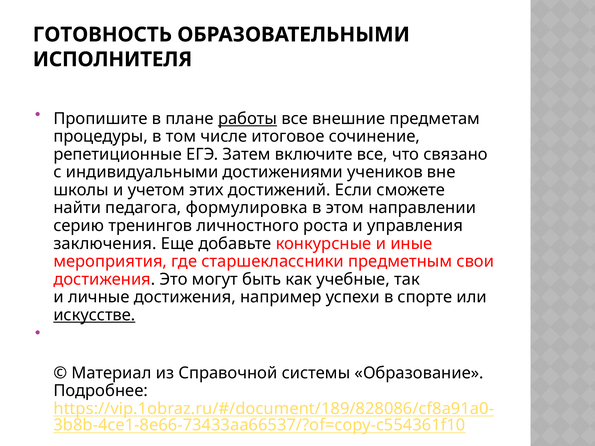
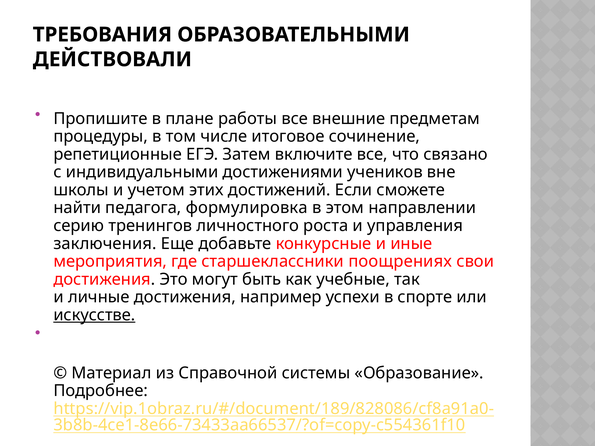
ГОТОВНОСТЬ: ГОТОВНОСТЬ -> ТРЕБОВАНИЯ
ИСПОЛНИТЕЛЯ: ИСПОЛНИТЕЛЯ -> ДЕЙСТВОВАЛИ
работы underline: present -> none
предметным: предметным -> поощрениях
